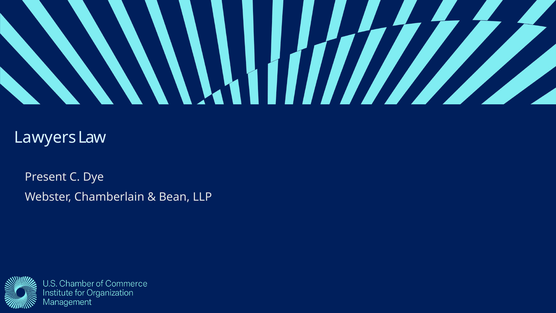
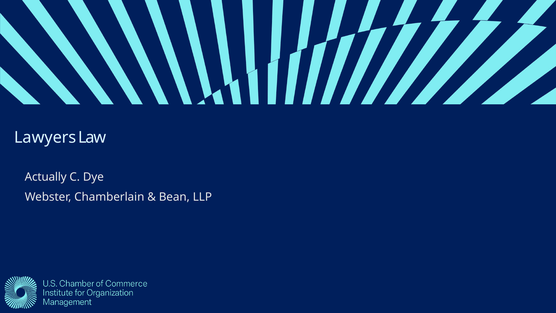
Present: Present -> Actually
